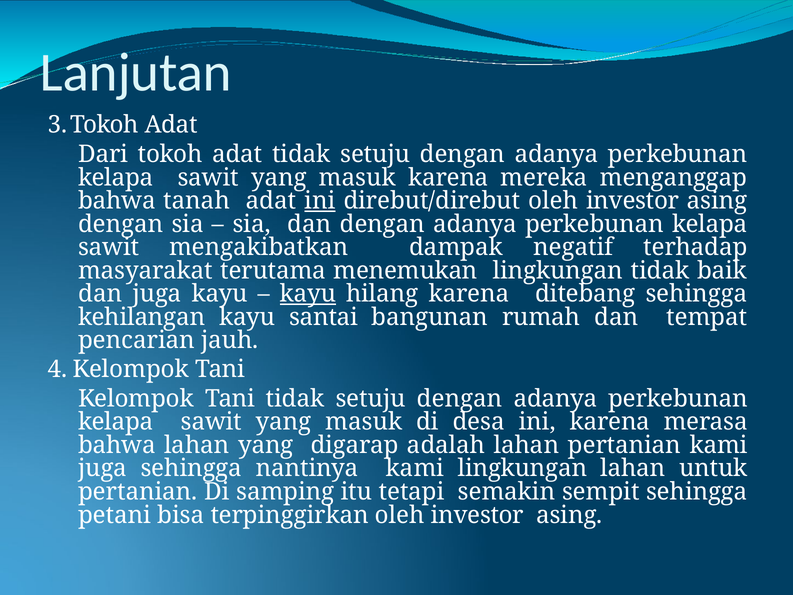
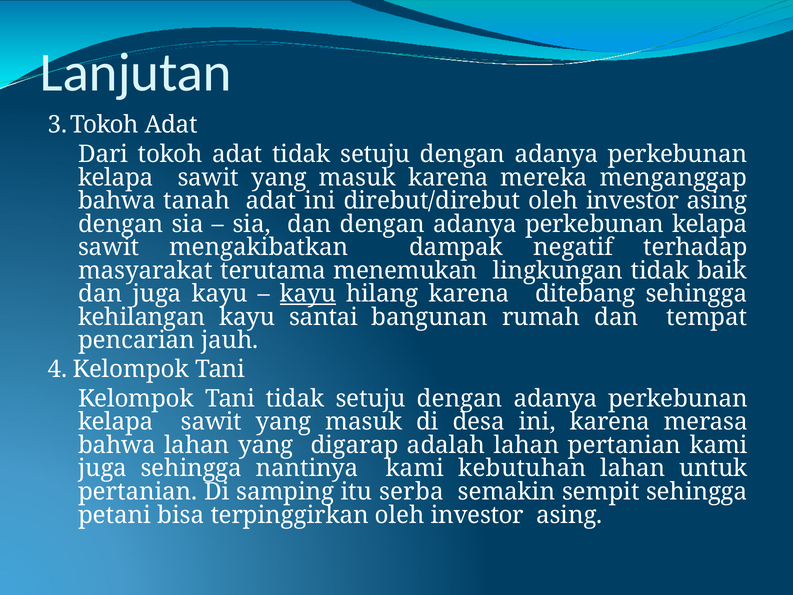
ini at (320, 201) underline: present -> none
kami lingkungan: lingkungan -> kebutuhan
tetapi: tetapi -> serba
